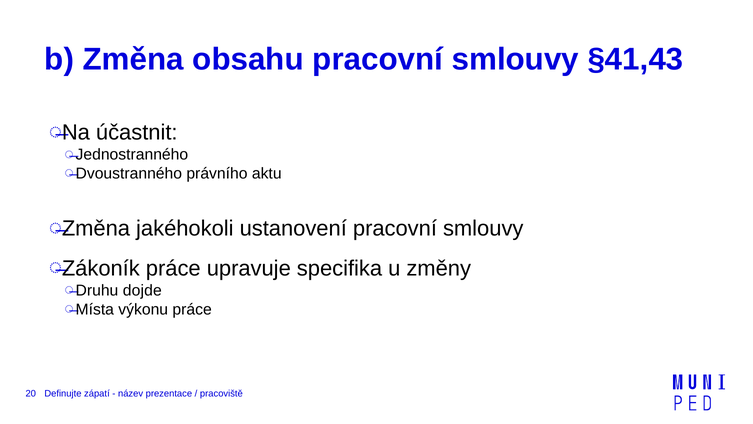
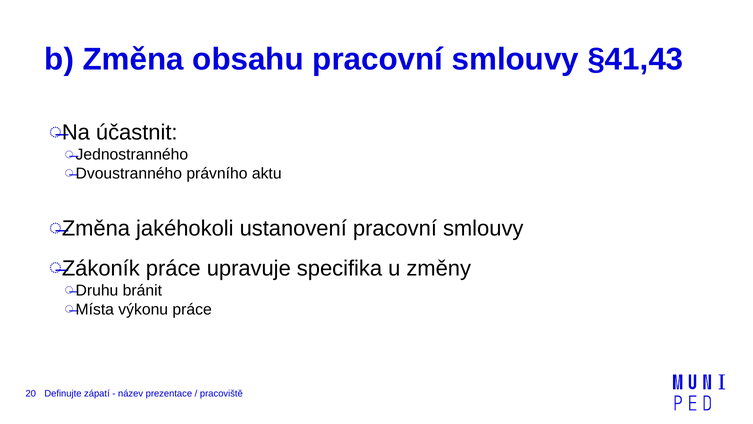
dojde: dojde -> bránit
